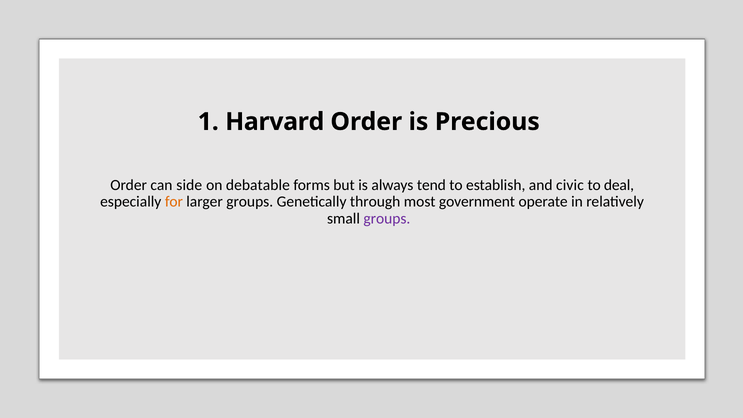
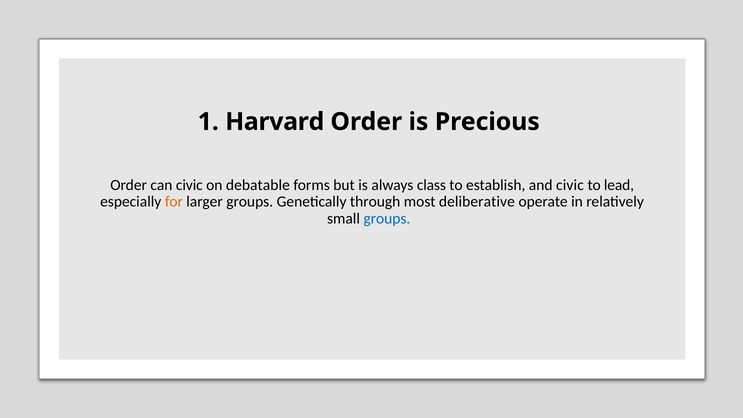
can side: side -> civic
tend: tend -> class
deal: deal -> lead
government: government -> deliberative
groups at (387, 218) colour: purple -> blue
